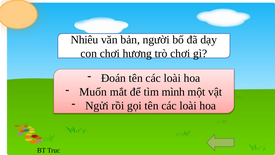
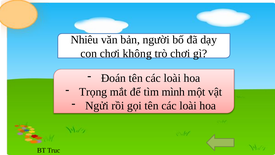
hương: hương -> không
Muốn: Muốn -> Trọng
